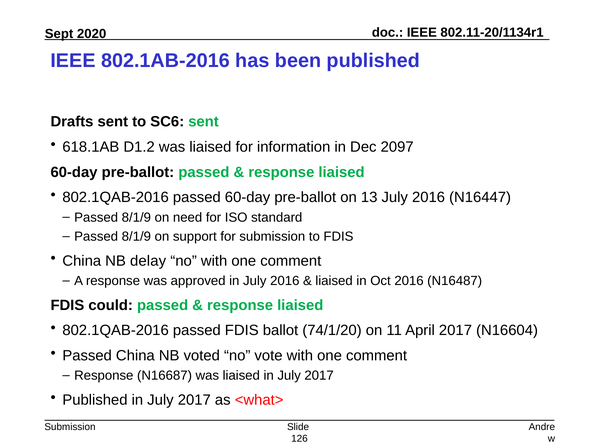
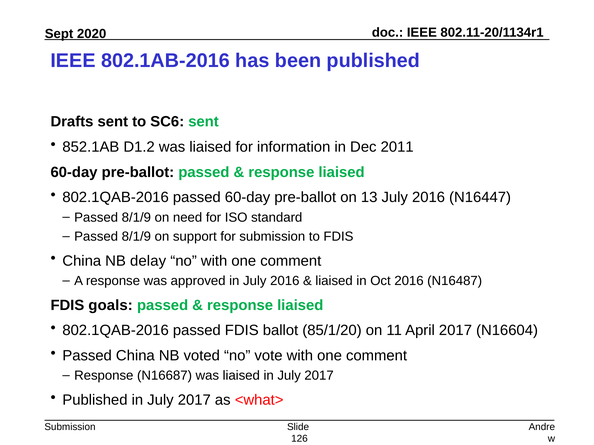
618.1AB: 618.1AB -> 852.1AB
2097: 2097 -> 2011
could: could -> goals
74/1/20: 74/1/20 -> 85/1/20
